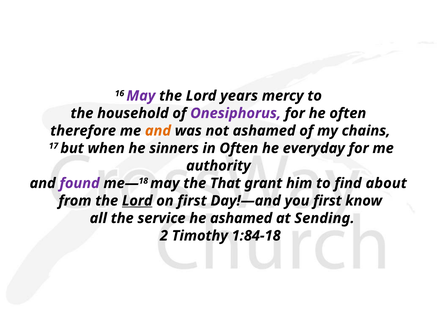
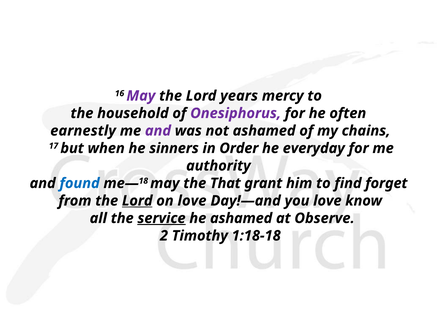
therefore: therefore -> earnestly
and at (158, 131) colour: orange -> purple
in Often: Often -> Order
found colour: purple -> blue
about: about -> forget
on first: first -> love
you first: first -> love
service underline: none -> present
Sending: Sending -> Observe
1:84-18: 1:84-18 -> 1:18-18
